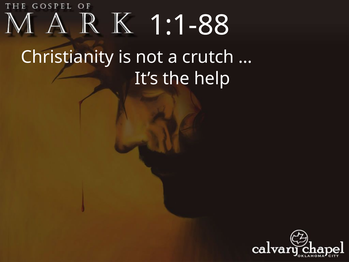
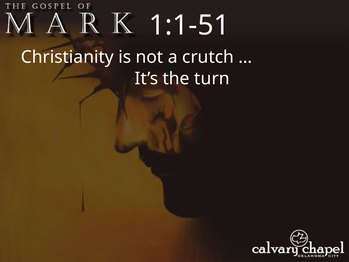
1:1-88: 1:1-88 -> 1:1-51
help: help -> turn
